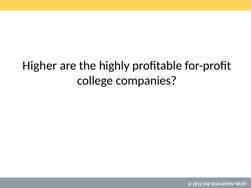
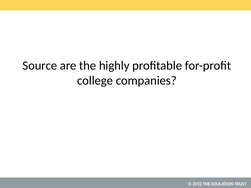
Higher: Higher -> Source
